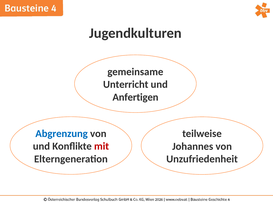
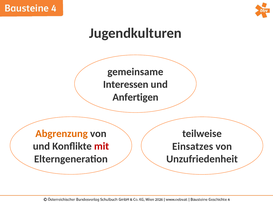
Unterricht: Unterricht -> Interessen
Abgrenzung colour: blue -> orange
Johannes: Johannes -> Einsatzes
